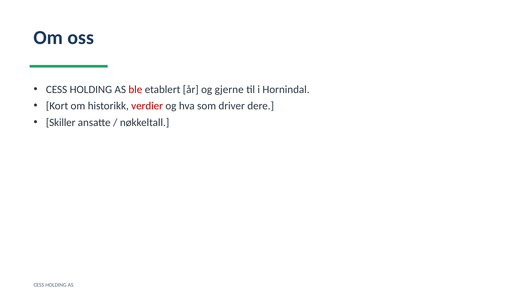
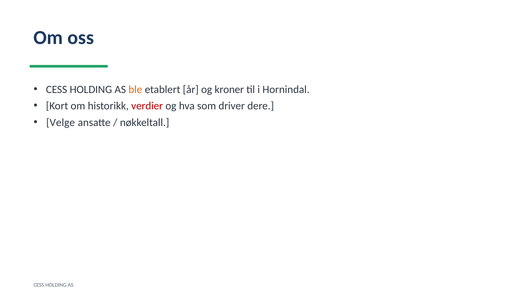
ble colour: red -> orange
gjerne: gjerne -> kroner
Skiller: Skiller -> Velge
